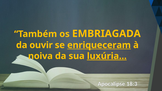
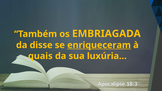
ouvir: ouvir -> disse
noiva: noiva -> quais
luxúria underline: present -> none
